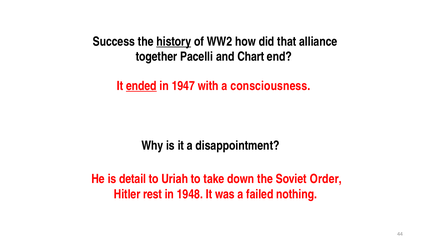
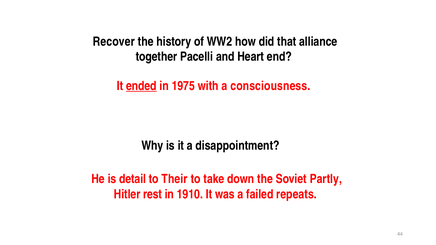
Success: Success -> Recover
history underline: present -> none
Chart: Chart -> Heart
1947: 1947 -> 1975
Uriah: Uriah -> Their
Order: Order -> Partly
1948: 1948 -> 1910
nothing: nothing -> repeats
